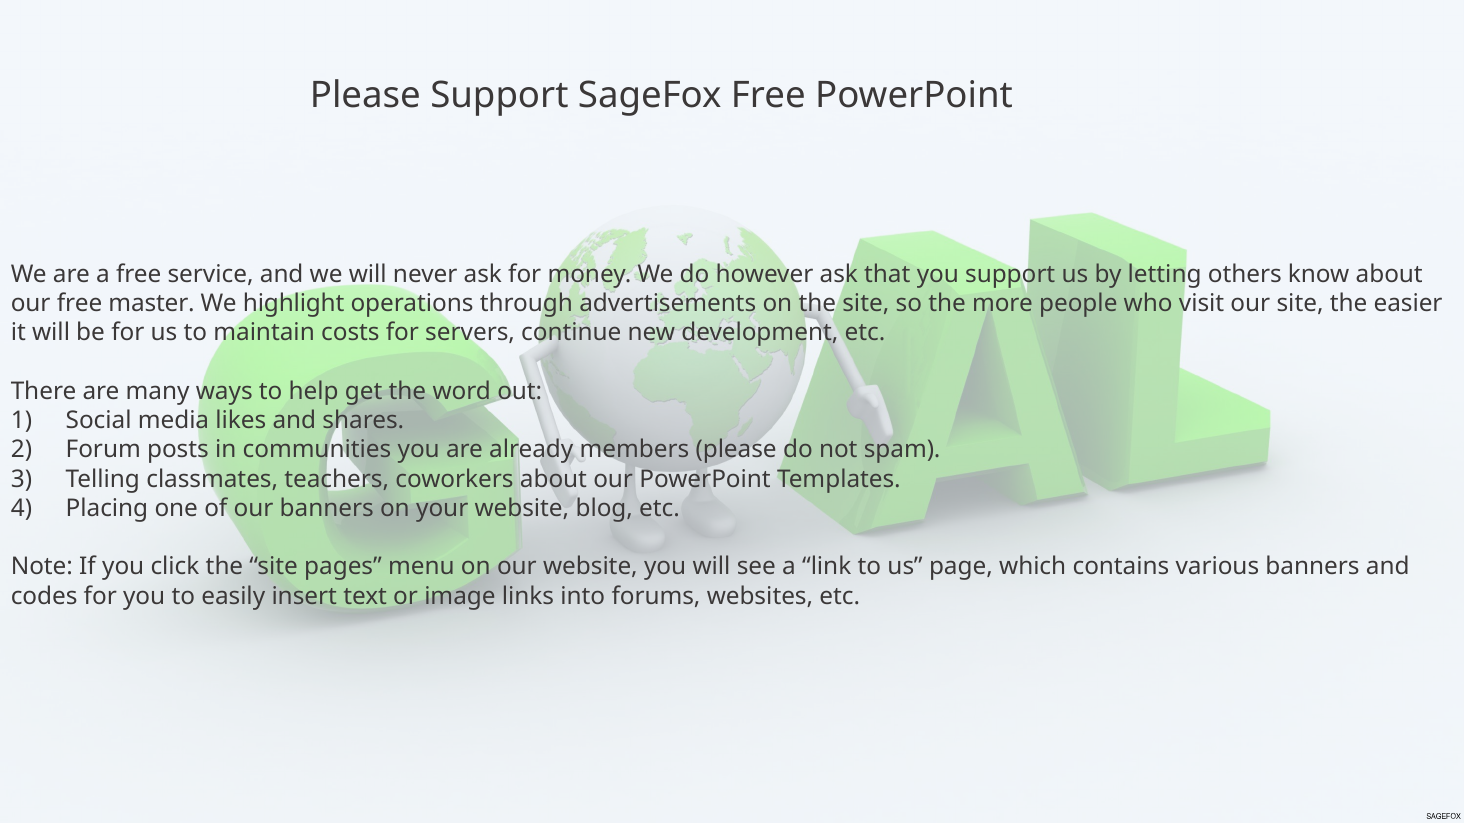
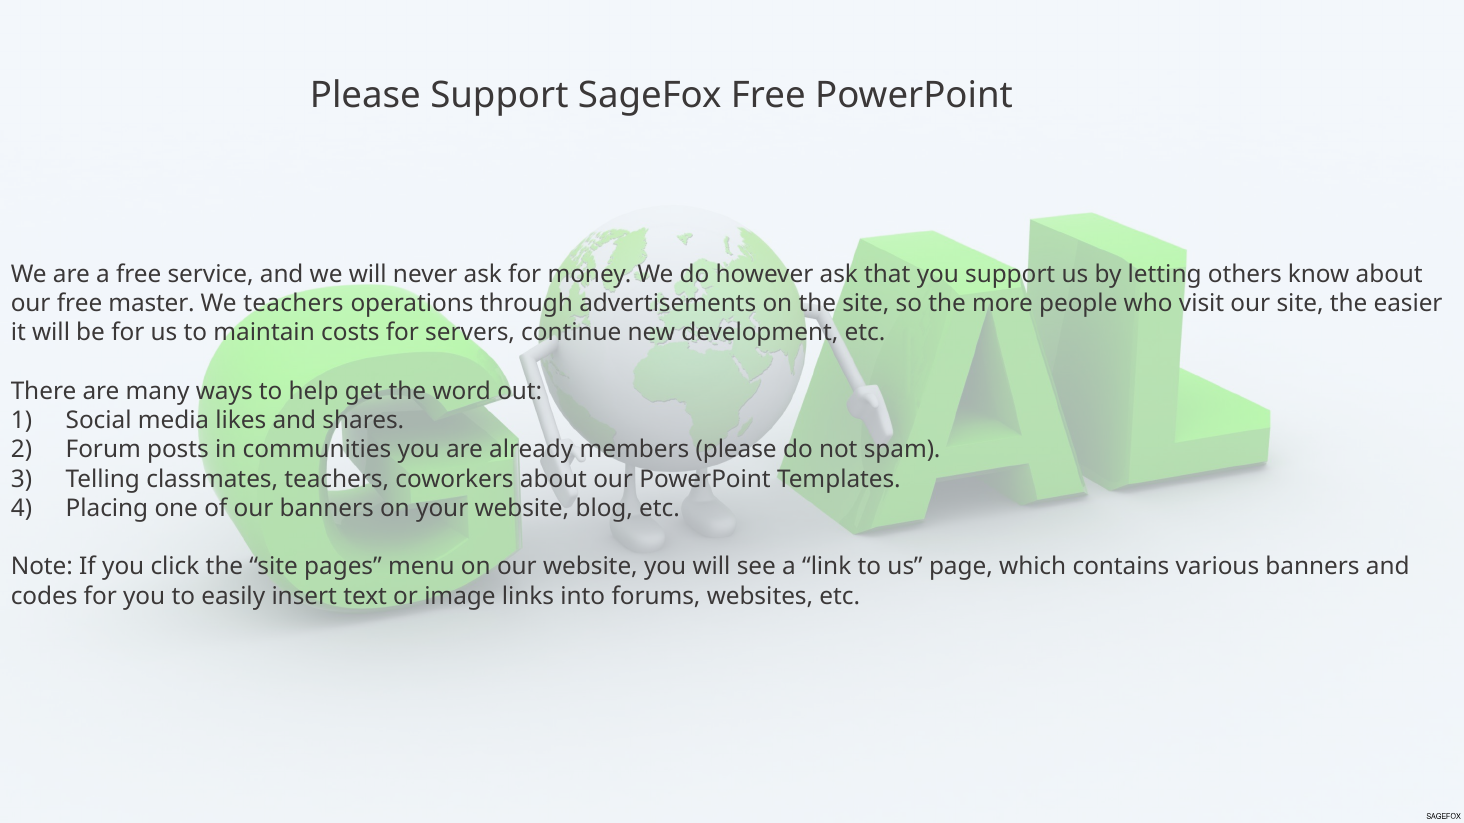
We highlight: highlight -> teachers
